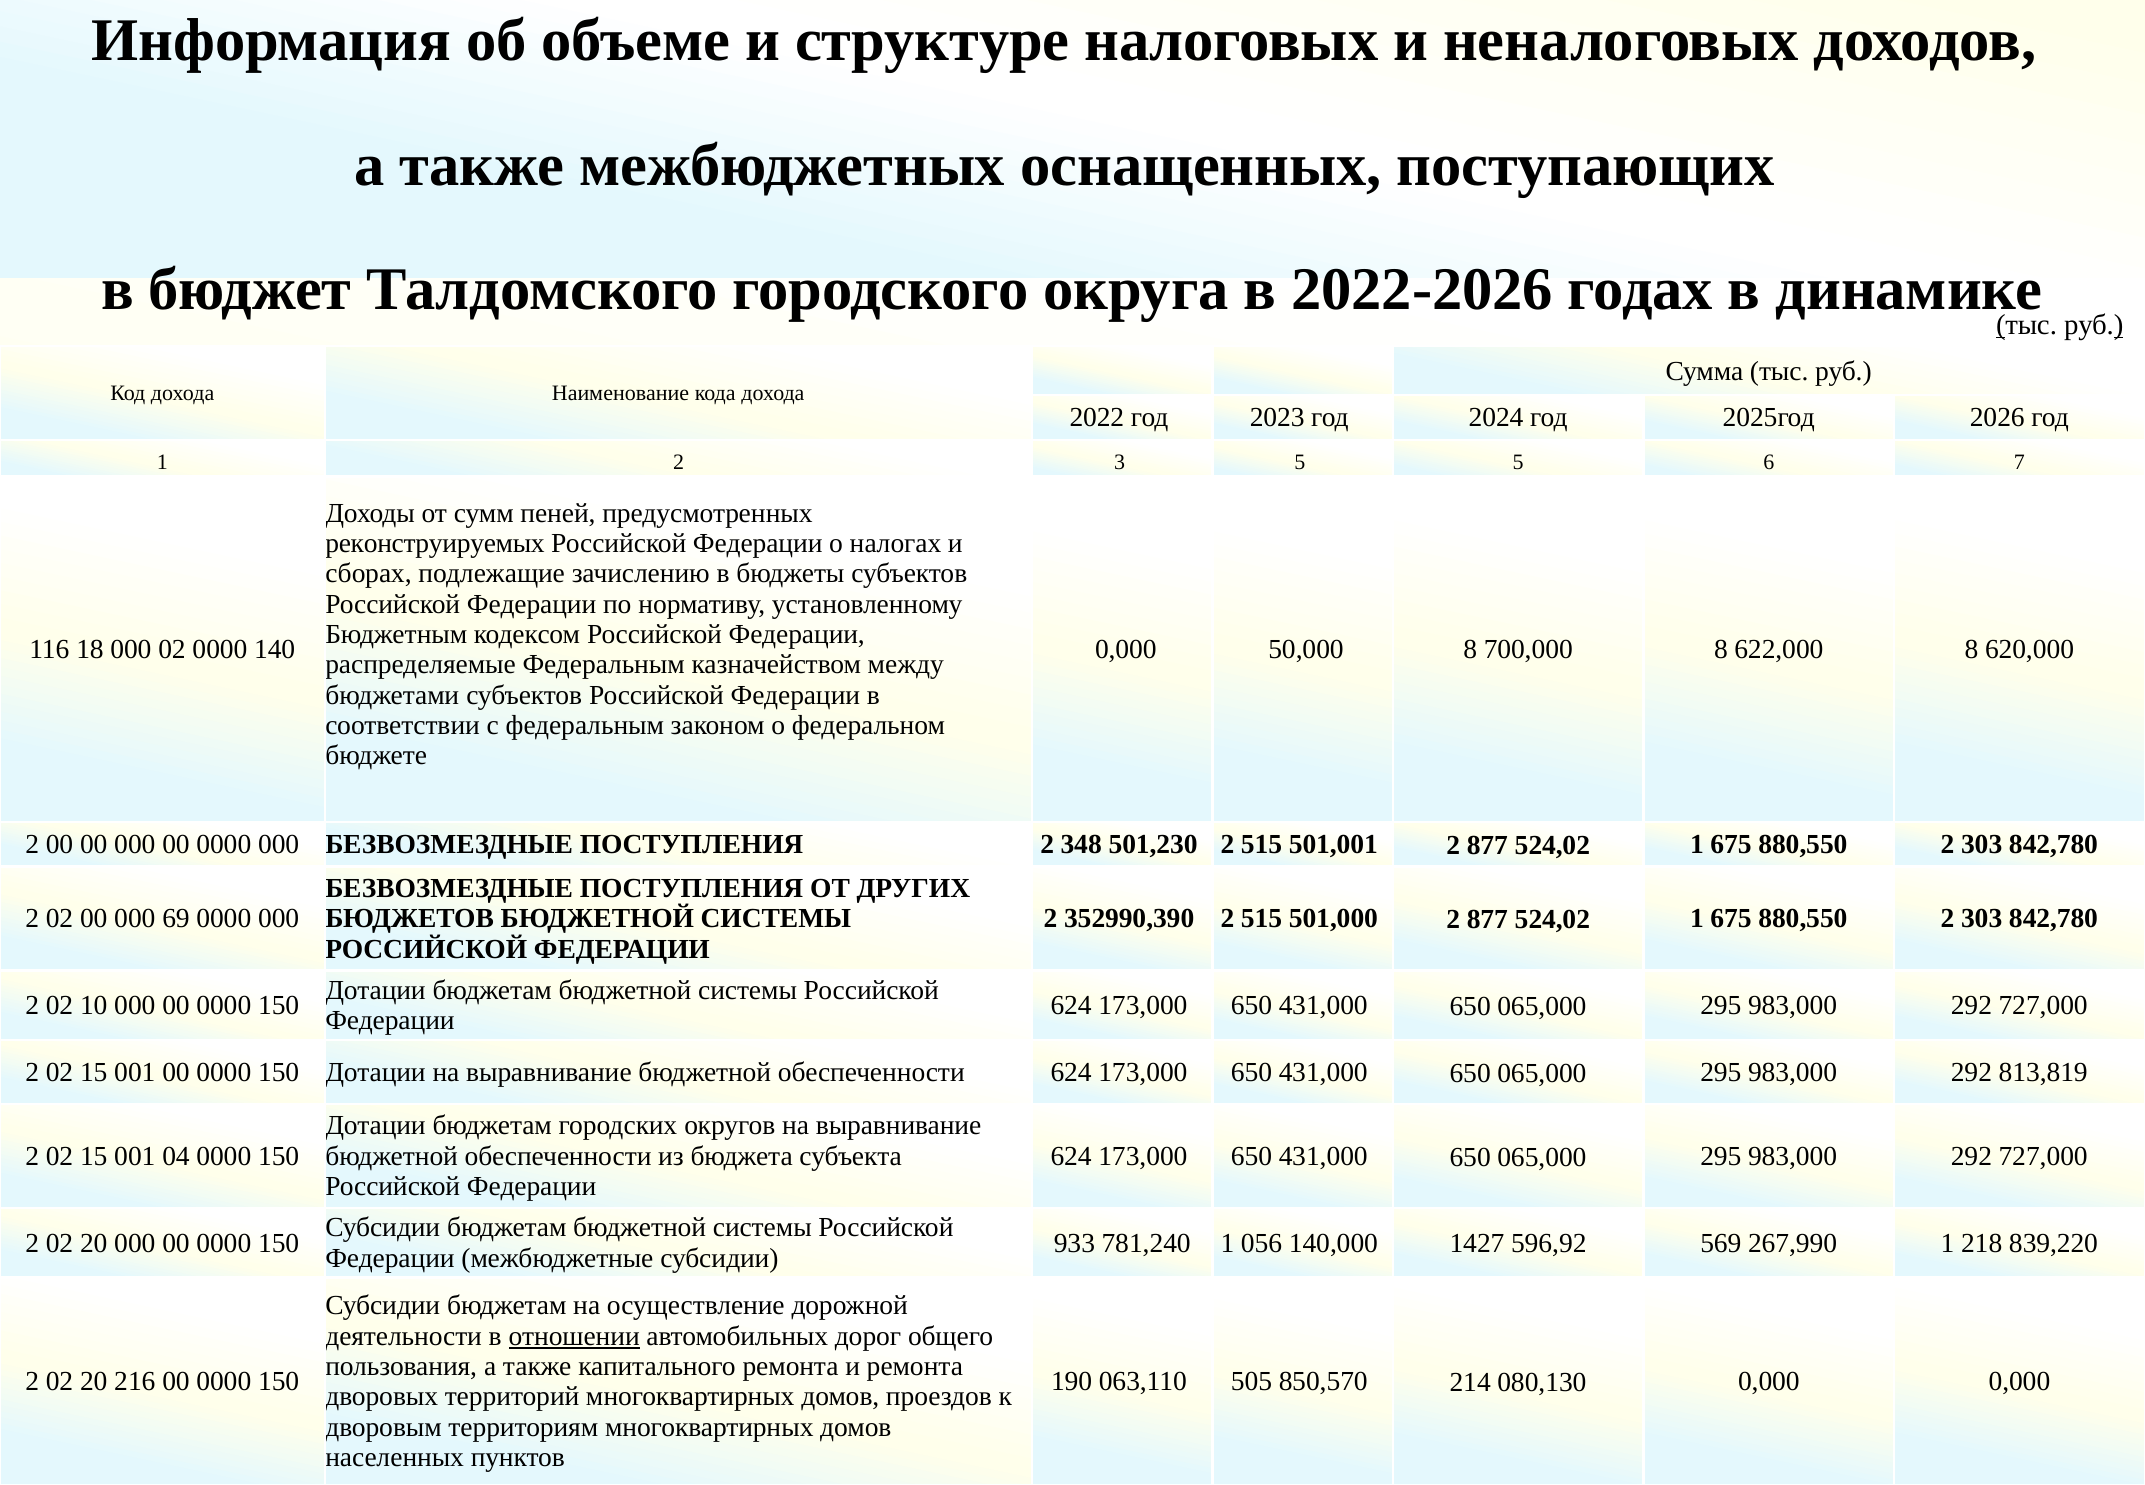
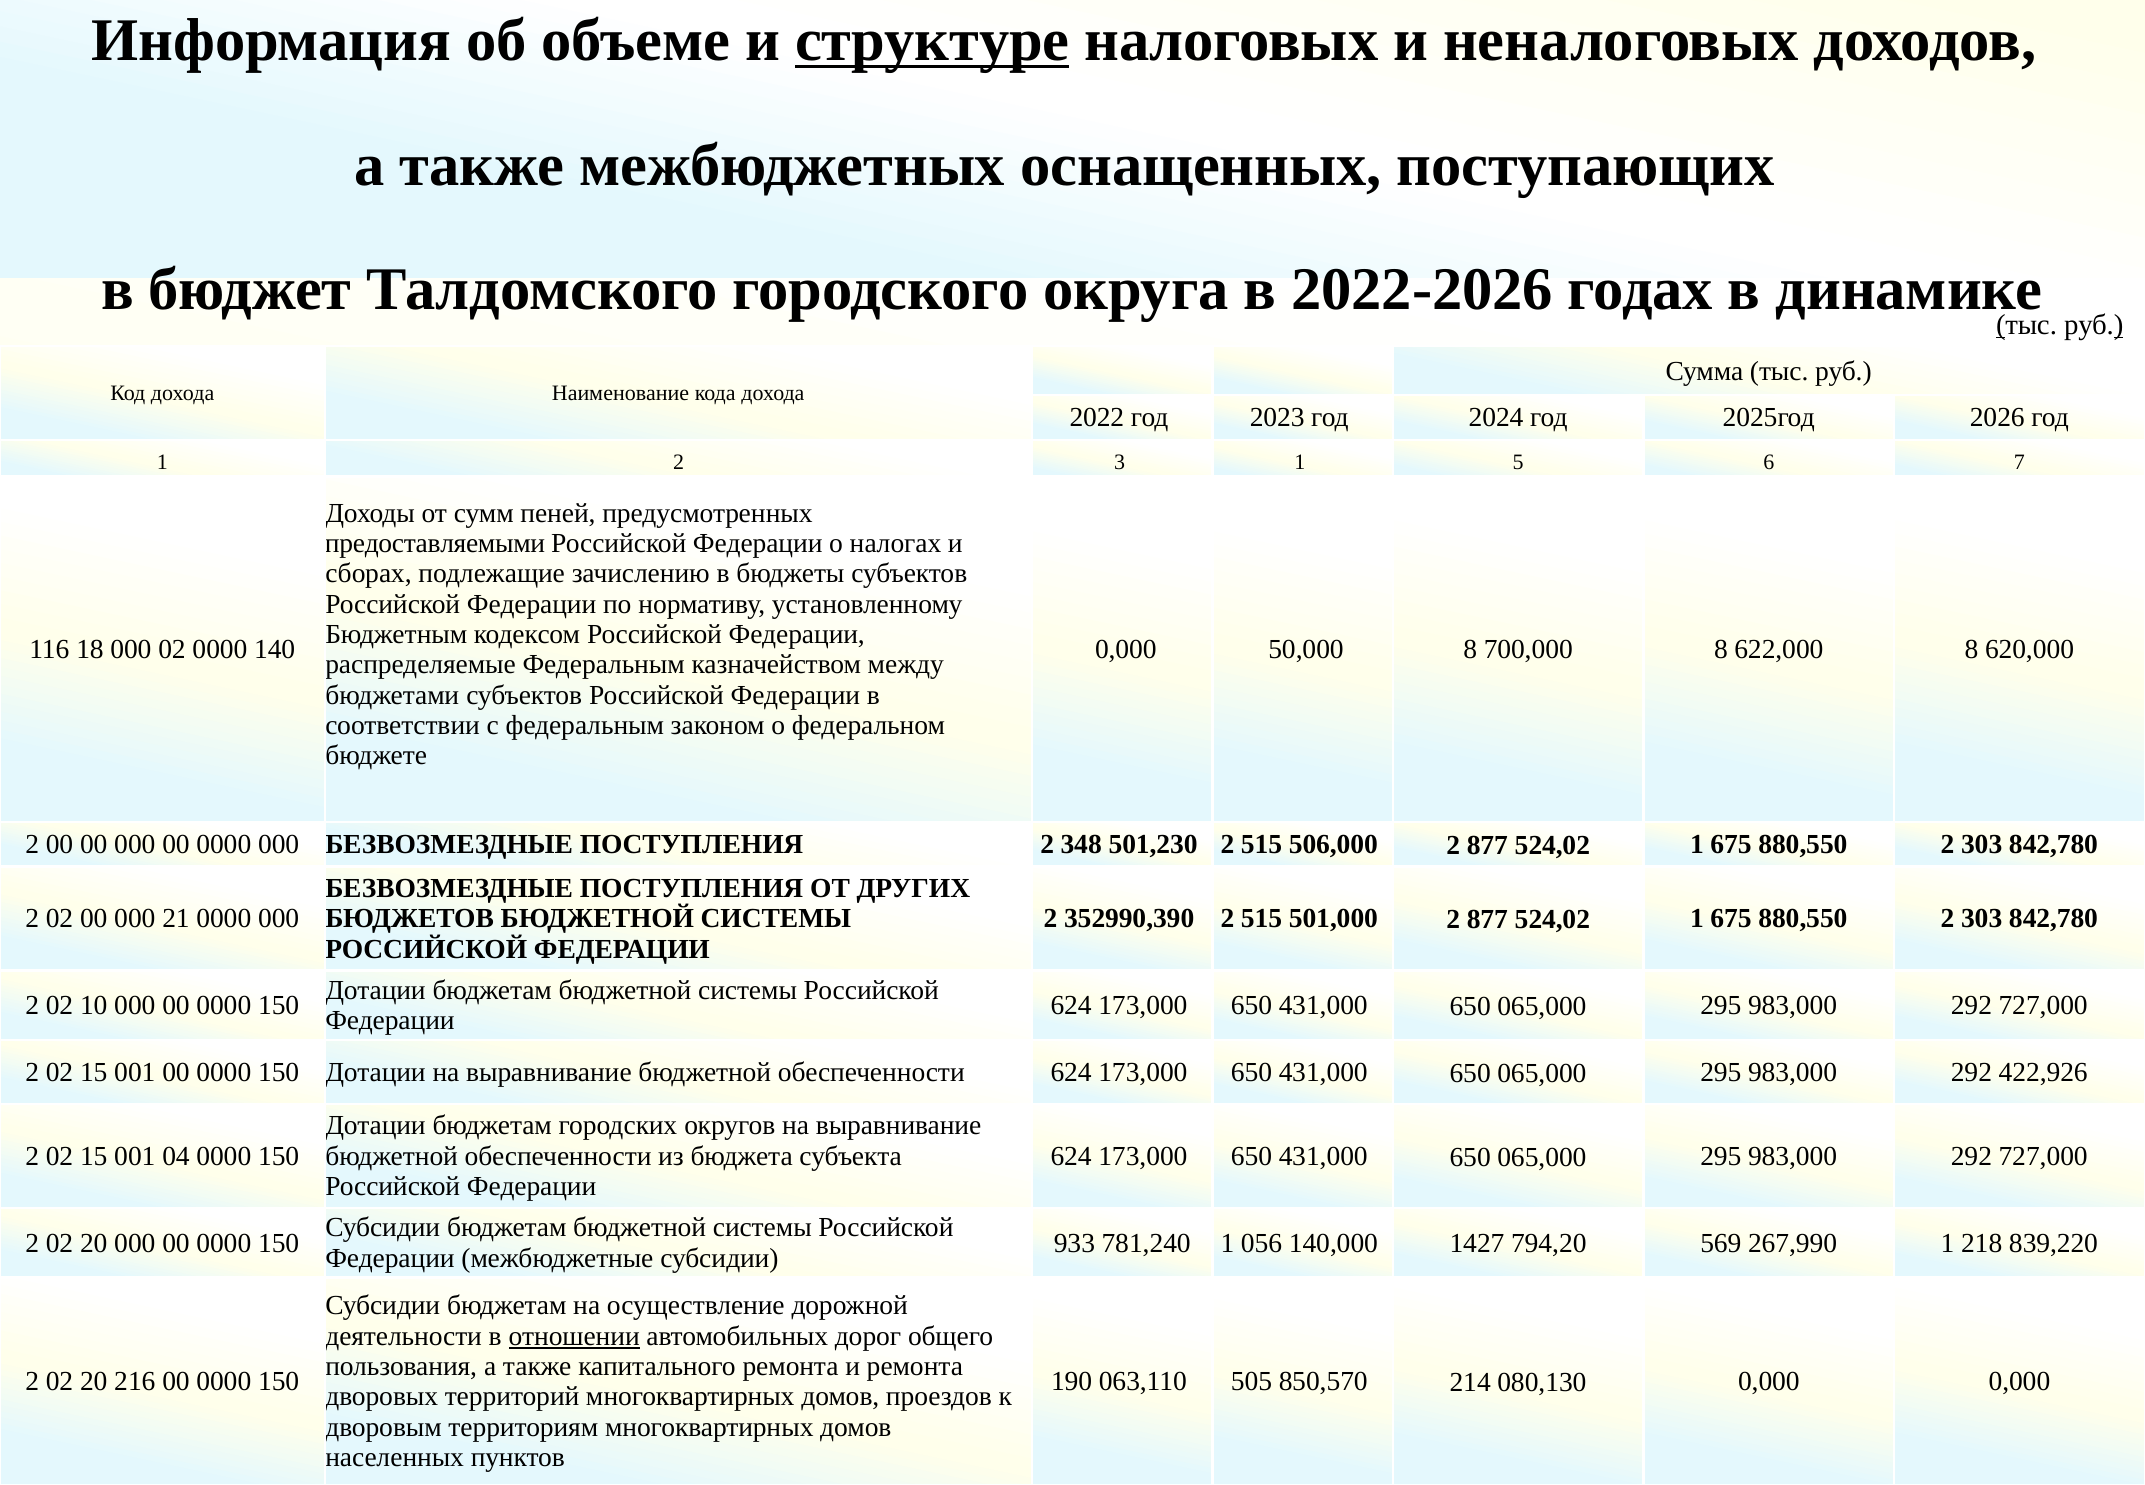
структуре underline: none -> present
3 5: 5 -> 1
реконструируемых: реконструируемых -> предоставляемыми
501,001: 501,001 -> 506,000
69: 69 -> 21
813,819: 813,819 -> 422,926
596,92: 596,92 -> 794,20
